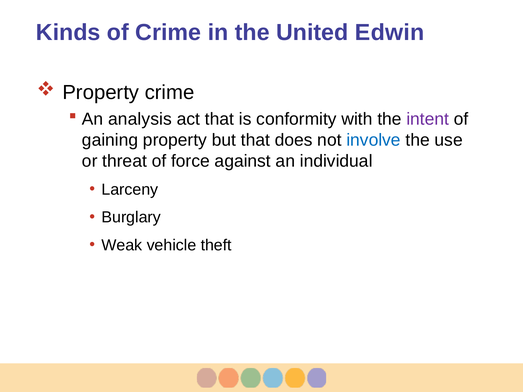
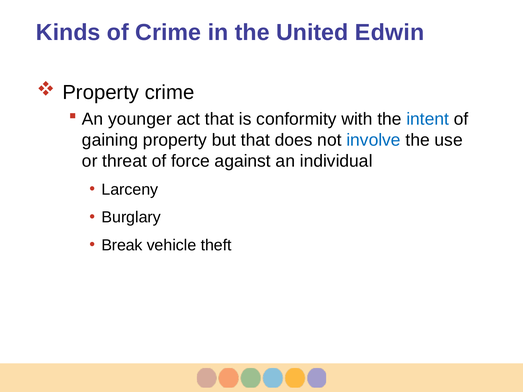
analysis: analysis -> younger
intent colour: purple -> blue
Weak: Weak -> Break
